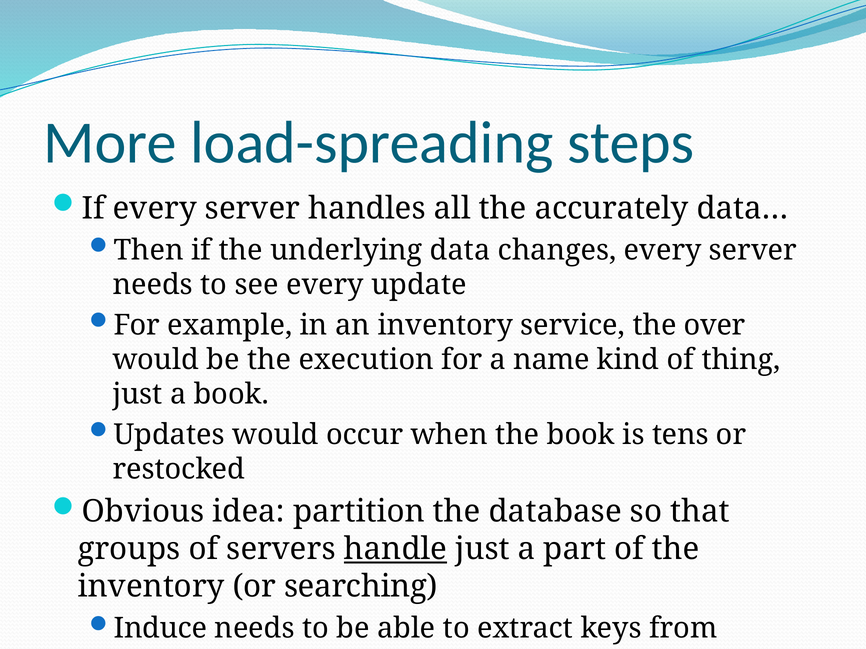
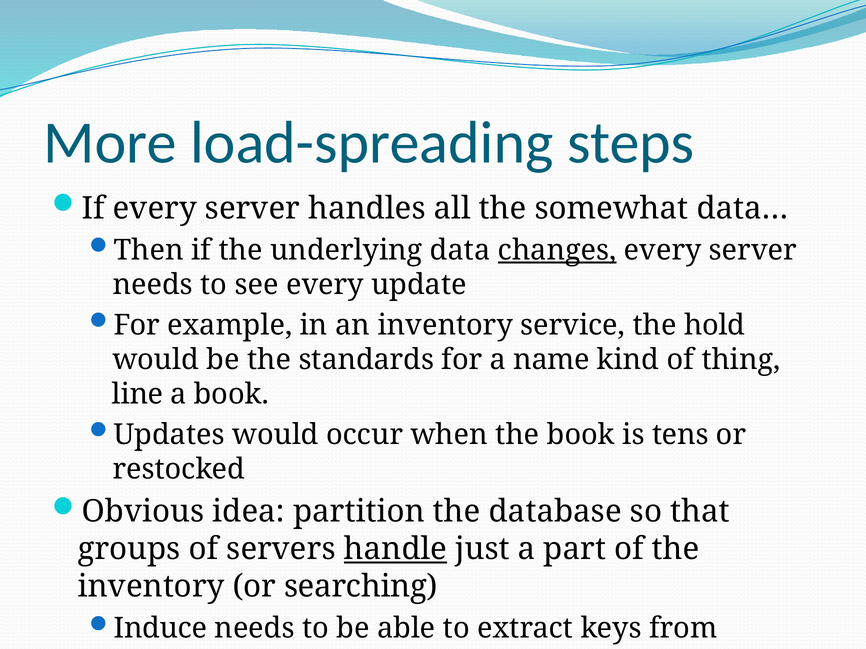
accurately: accurately -> somewhat
changes underline: none -> present
over: over -> hold
execution: execution -> standards
just at (138, 395): just -> line
